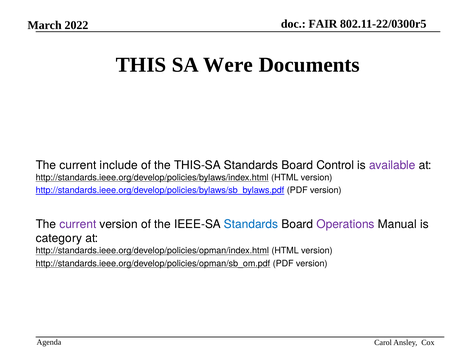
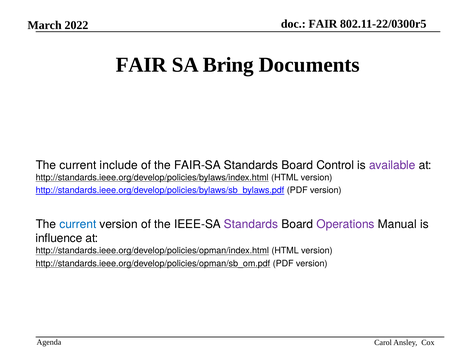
THIS at (141, 65): THIS -> FAIR
Were: Were -> Bring
THIS-SA: THIS-SA -> FAIR-SA
current at (78, 224) colour: purple -> blue
Standards at (251, 224) colour: blue -> purple
category: category -> influence
